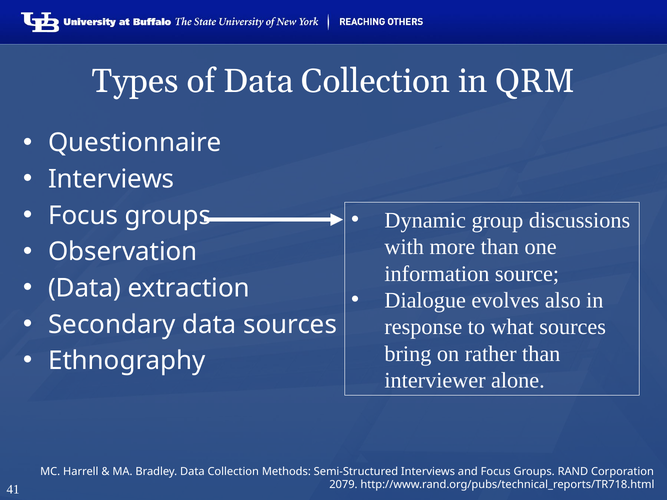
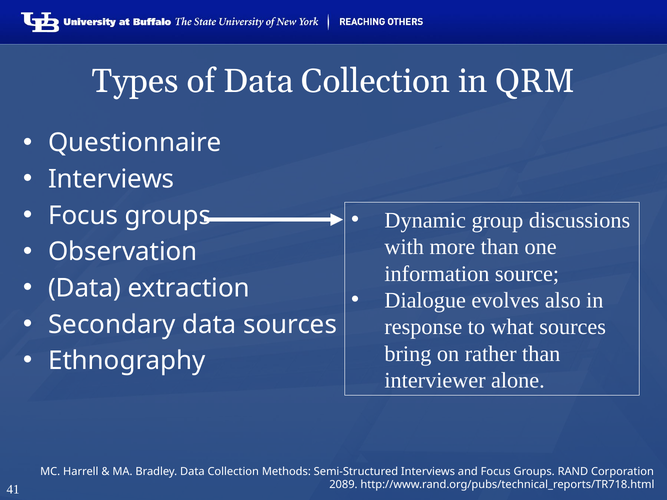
2079: 2079 -> 2089
